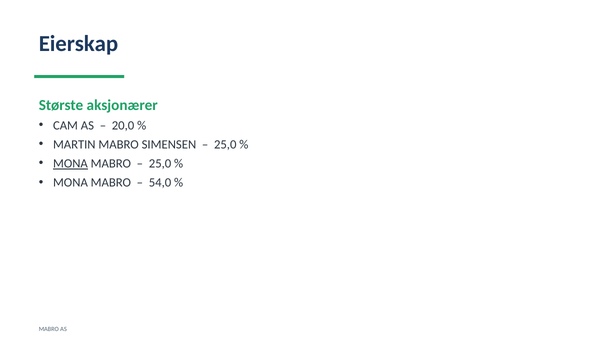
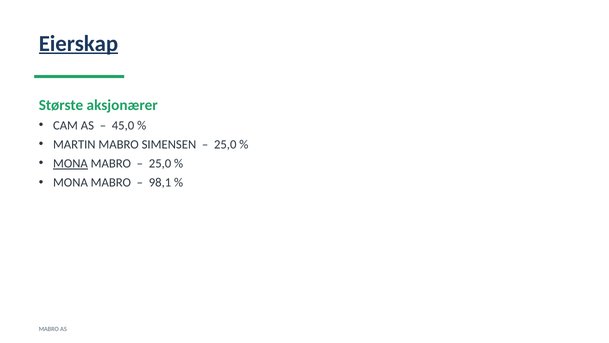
Eierskap underline: none -> present
20,0: 20,0 -> 45,0
54,0: 54,0 -> 98,1
